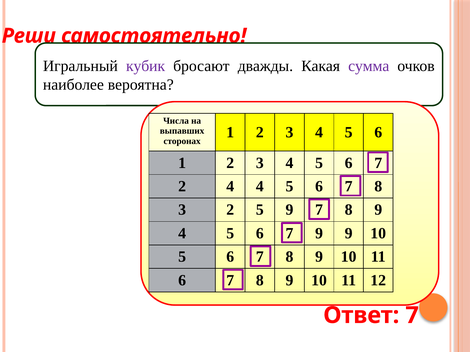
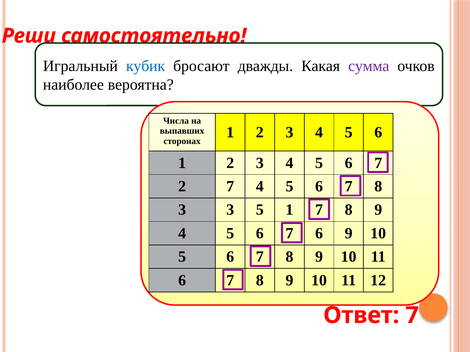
кубик colour: purple -> blue
2 4: 4 -> 7
3 2: 2 -> 3
5 9: 9 -> 1
7 9: 9 -> 6
